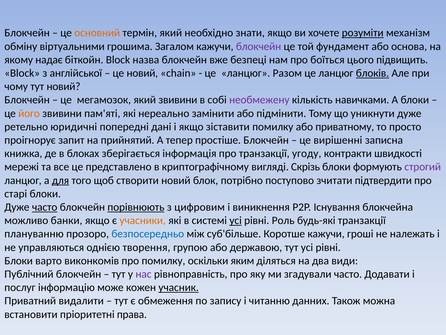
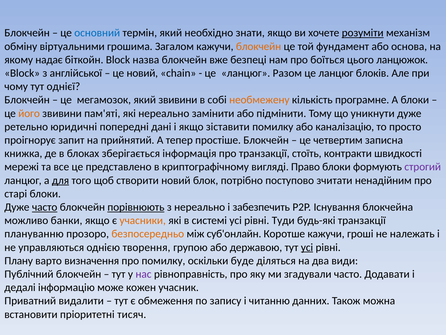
основний colour: orange -> blue
блокчейн at (259, 46) colour: purple -> orange
підвищить: підвищить -> ланцюжок
блоків underline: present -> none
тут новий: новий -> однієї
необмежену colour: purple -> orange
навичками: навичками -> програмне
приватному: приватному -> каналізацію
вирішенні: вирішенні -> четвертим
угоду: угоду -> стоїть
Скрізь: Скрізь -> Право
підтвердити: підтвердити -> ненадійним
з цифровим: цифровим -> нереально
виникнення: виникнення -> забезпечить
усі at (236, 220) underline: present -> none
Роль: Роль -> Туди
безпосередньо colour: blue -> orange
суб'більше: суб'більше -> суб'онлайн
усі at (307, 247) underline: none -> present
Блоки at (19, 260): Блоки -> Плану
виконкомів: виконкомів -> визначення
яким: яким -> буде
послуг: послуг -> дедалі
учасник underline: present -> none
права: права -> тисяч
